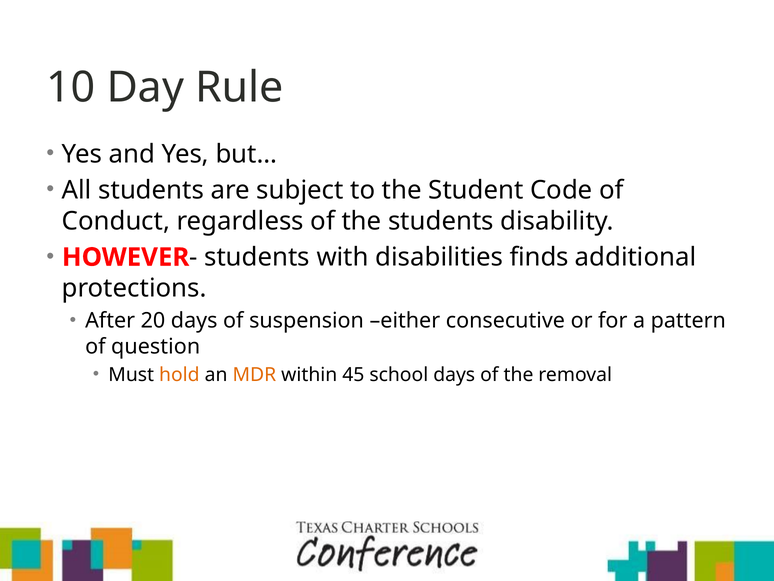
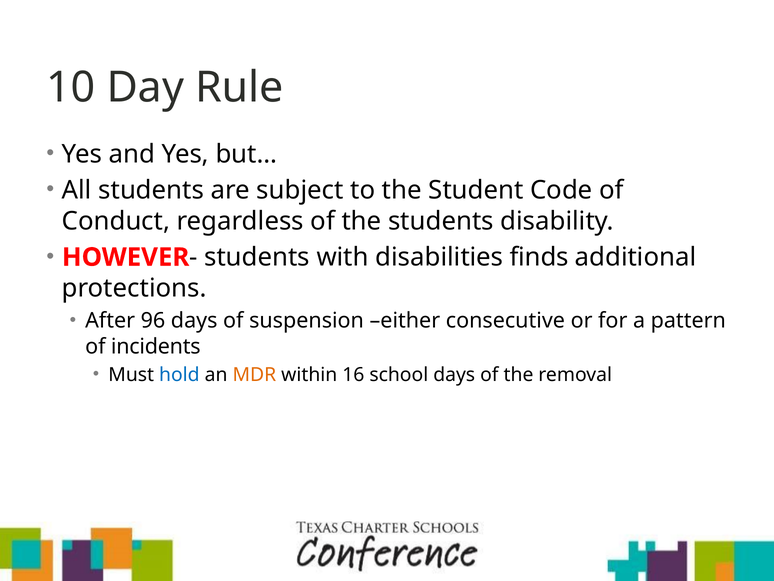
20: 20 -> 96
question: question -> incidents
hold colour: orange -> blue
45: 45 -> 16
